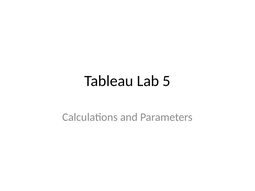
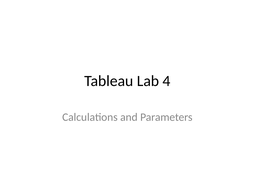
5: 5 -> 4
